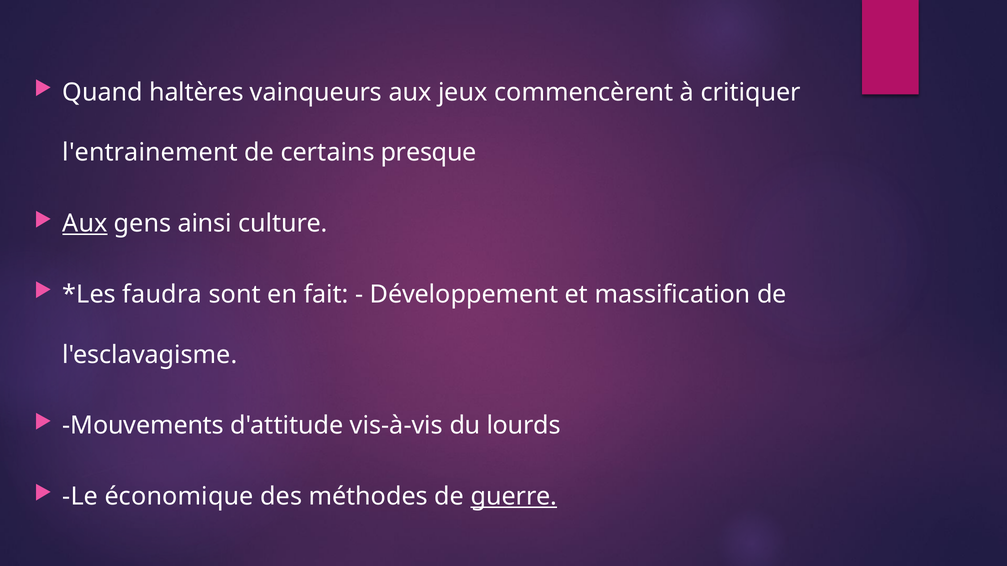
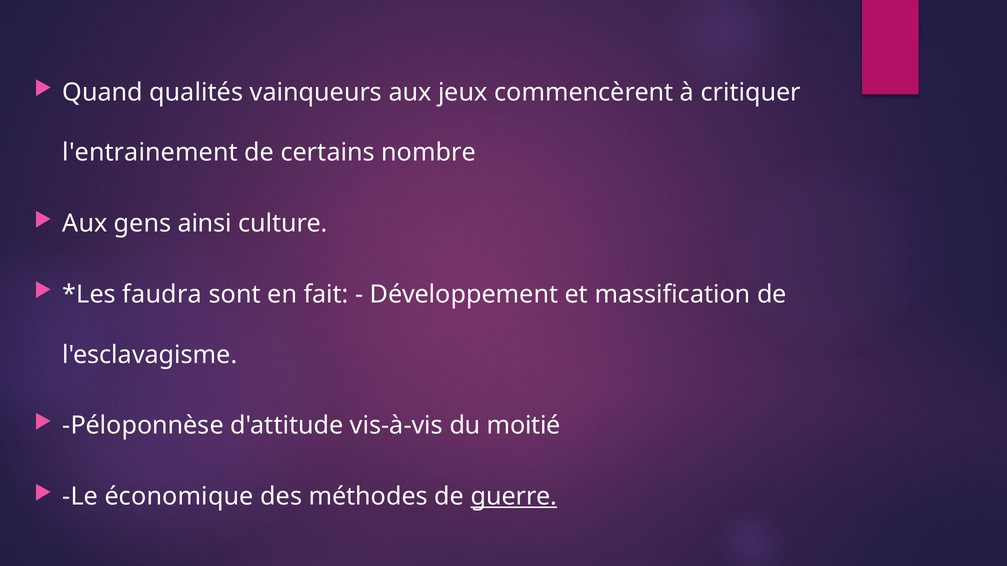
haltères: haltères -> qualités
presque: presque -> nombre
Aux at (85, 224) underline: present -> none
Mouvements: Mouvements -> Péloponnèse
lourds: lourds -> moitié
